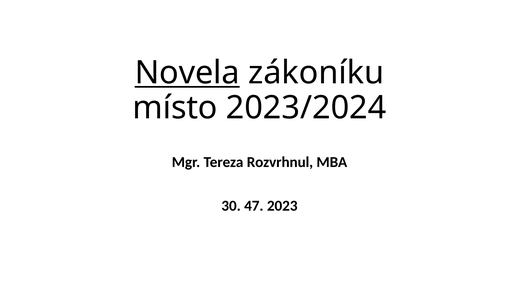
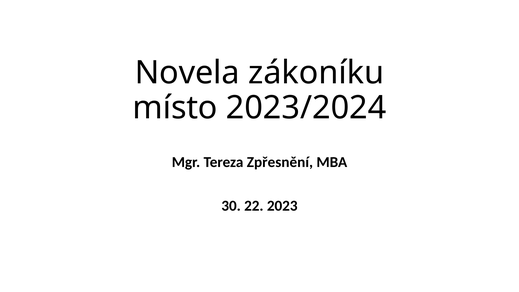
Novela underline: present -> none
Rozvrhnul: Rozvrhnul -> Zpřesnění
47: 47 -> 22
